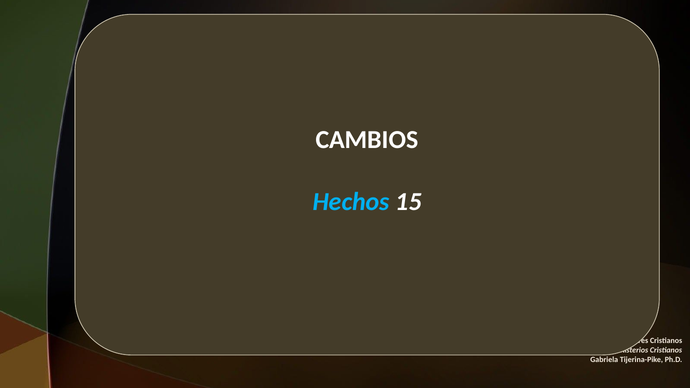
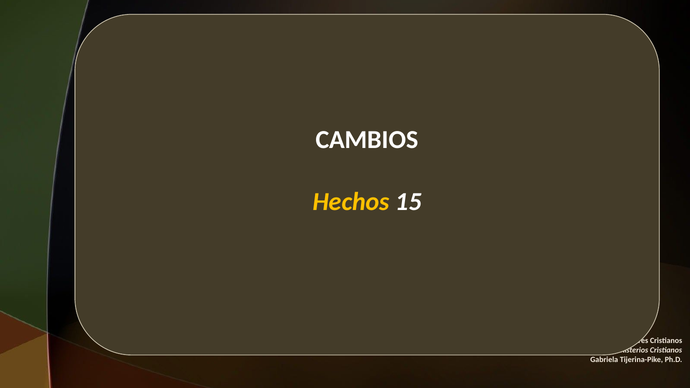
Hechos colour: light blue -> yellow
